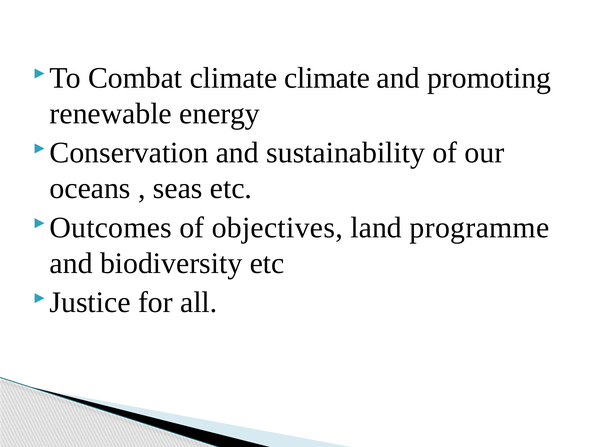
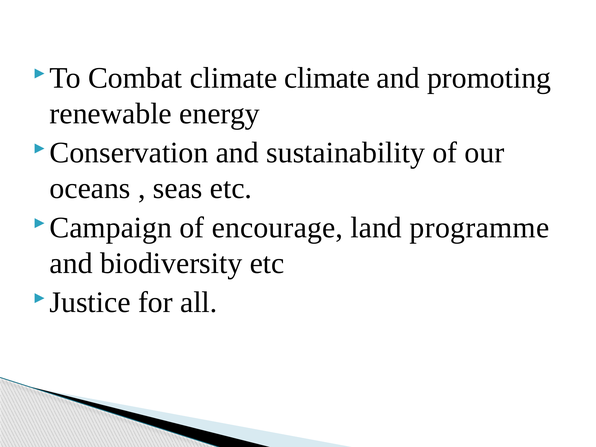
Outcomes: Outcomes -> Campaign
objectives: objectives -> encourage
